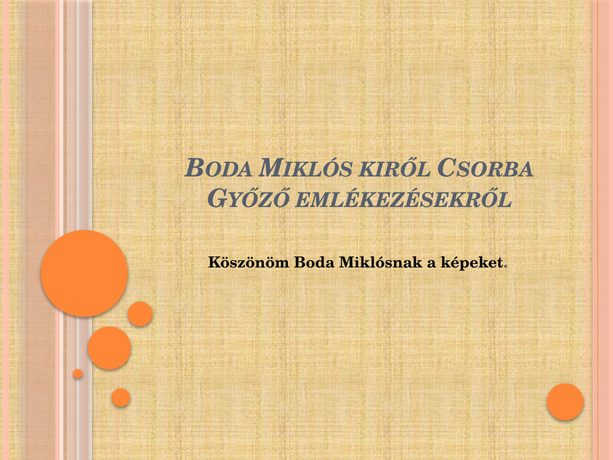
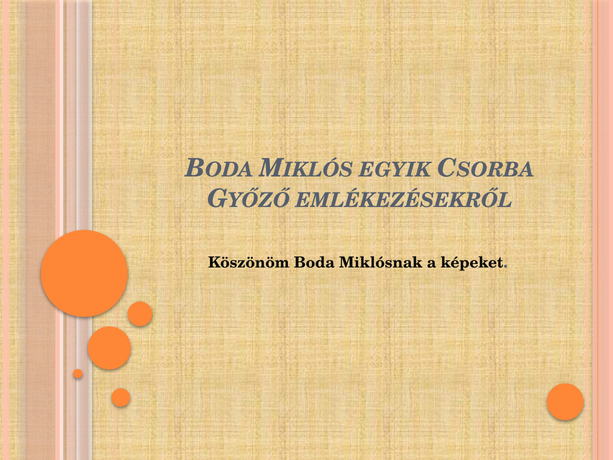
KIRŐL: KIRŐL -> EGYIK
